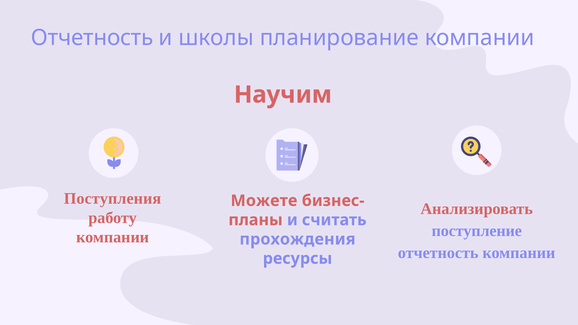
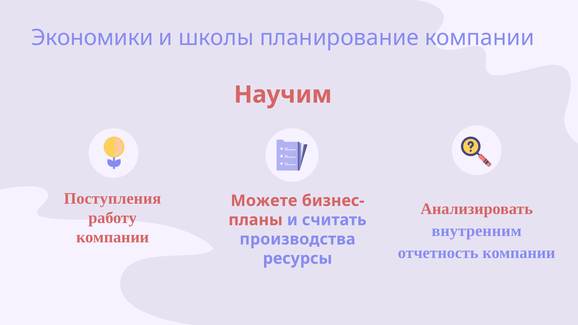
Отчетность at (92, 38): Отчетность -> Экономики
поступление: поступление -> внутренним
прохождения: прохождения -> производства
